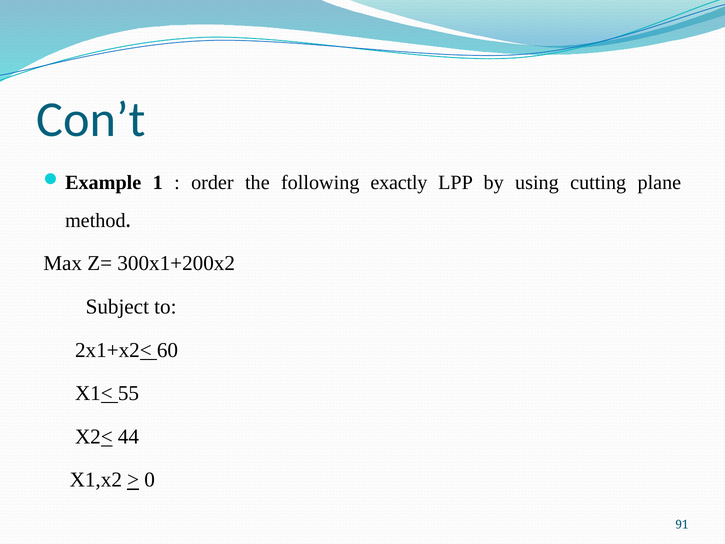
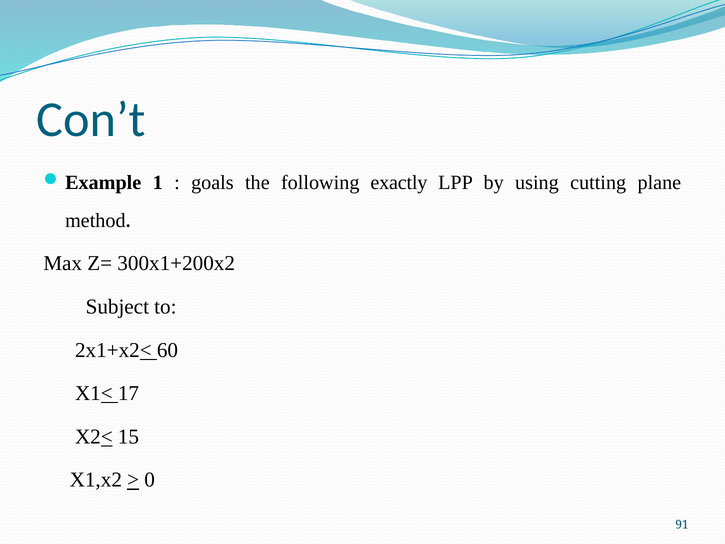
order: order -> goals
55: 55 -> 17
44: 44 -> 15
